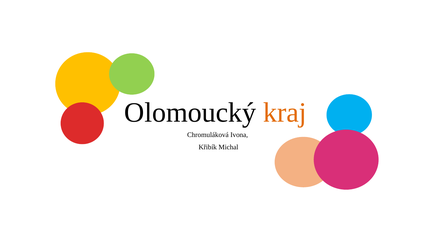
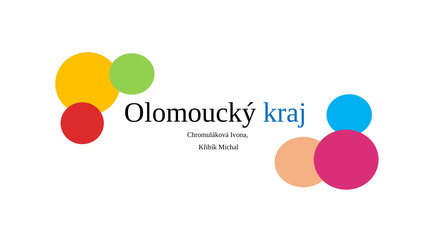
kraj colour: orange -> blue
